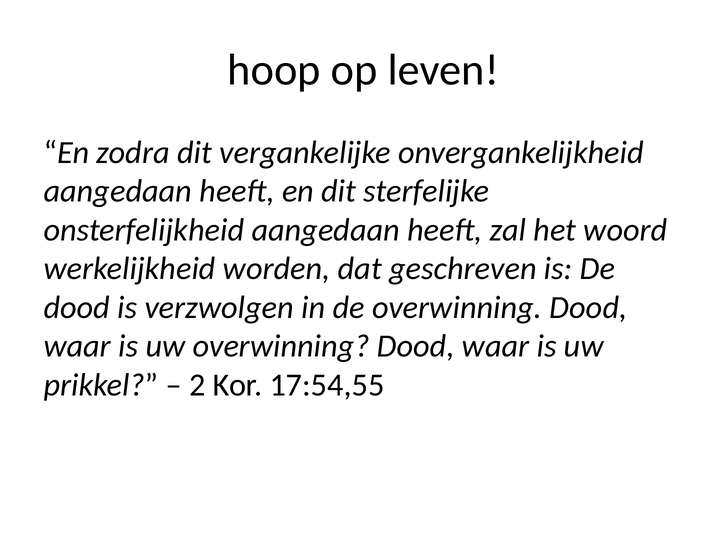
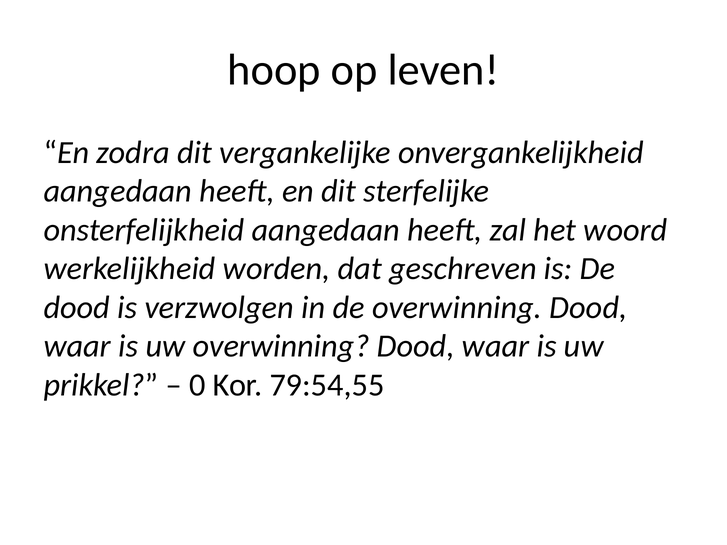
2: 2 -> 0
17:54,55: 17:54,55 -> 79:54,55
